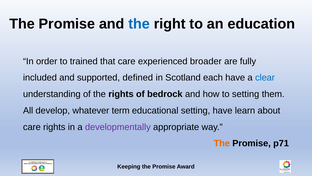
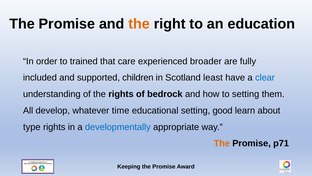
the at (139, 24) colour: blue -> orange
defined: defined -> children
each: each -> least
term: term -> time
setting have: have -> good
care at (32, 127): care -> type
developmentally colour: purple -> blue
